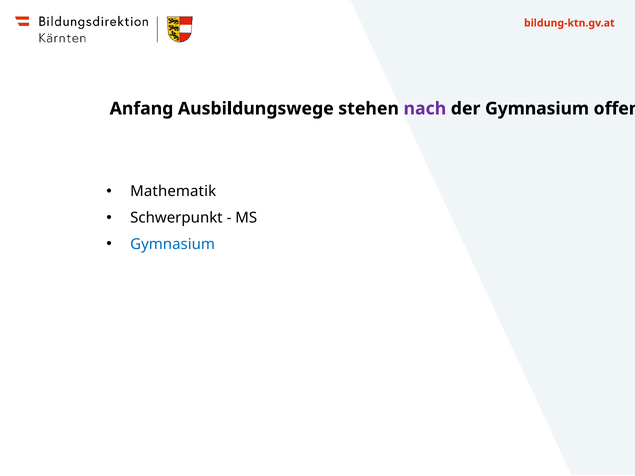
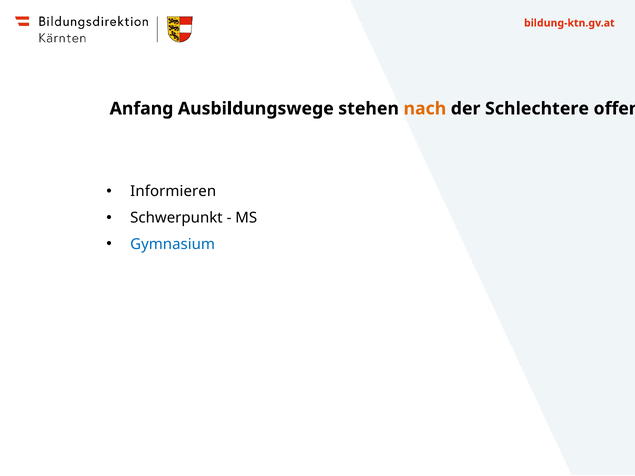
nach colour: purple -> orange
der Gymnasium: Gymnasium -> Schlechtere
Mathematik: Mathematik -> Informieren
